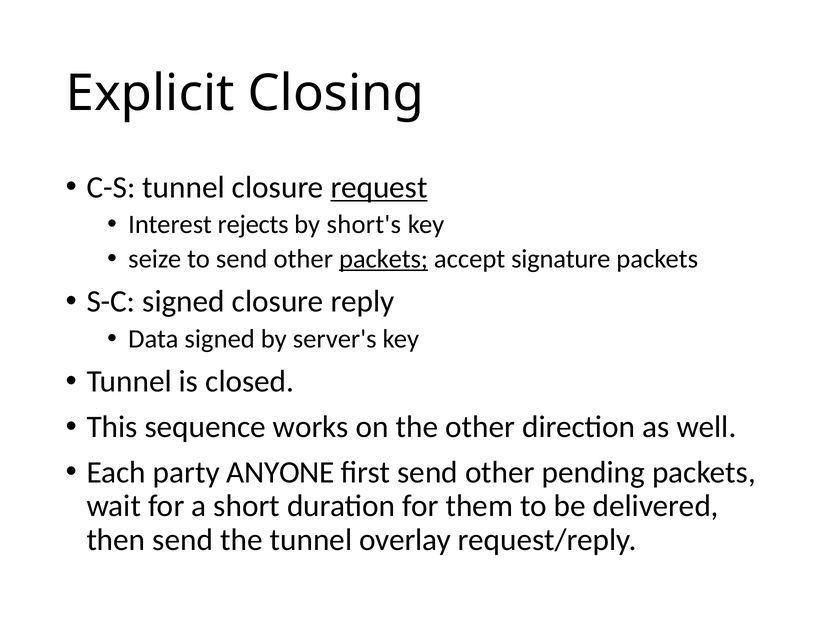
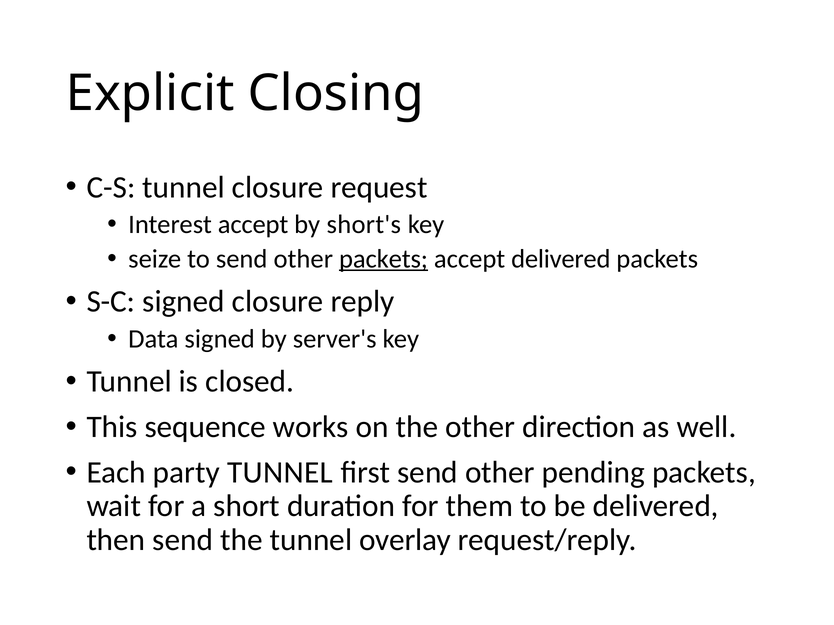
request underline: present -> none
Interest rejects: rejects -> accept
accept signature: signature -> delivered
party ANYONE: ANYONE -> TUNNEL
